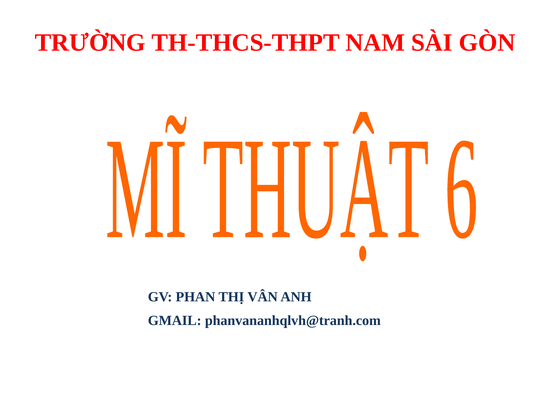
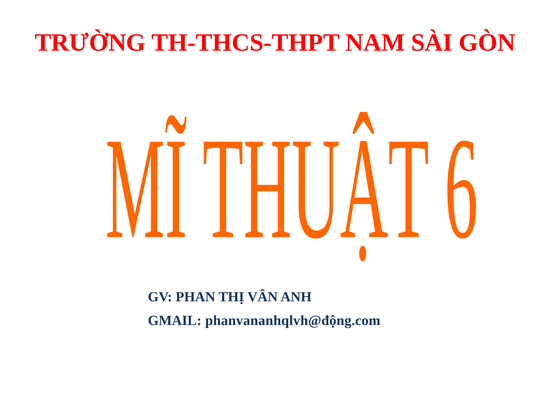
phanvananhqlvh@tranh.com: phanvananhqlvh@tranh.com -> phanvananhqlvh@động.com
